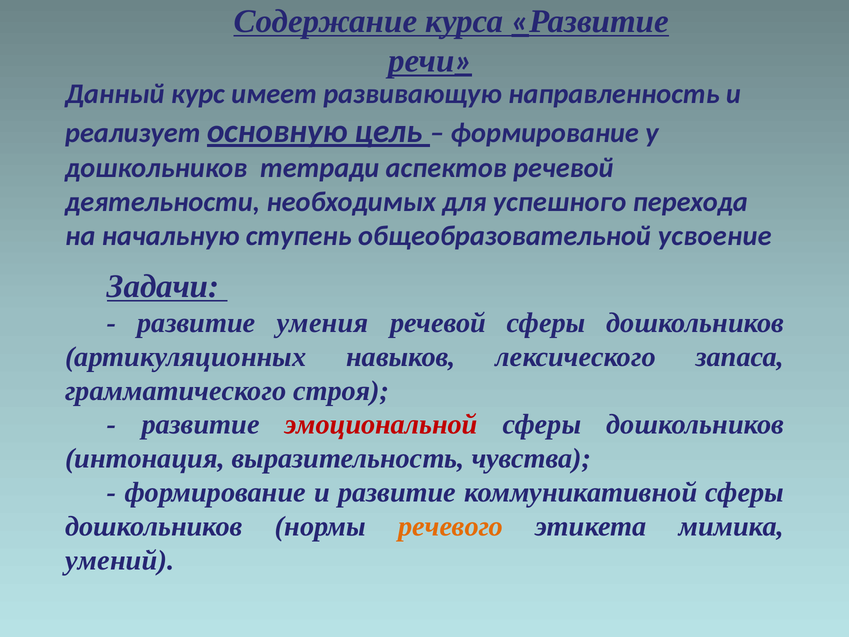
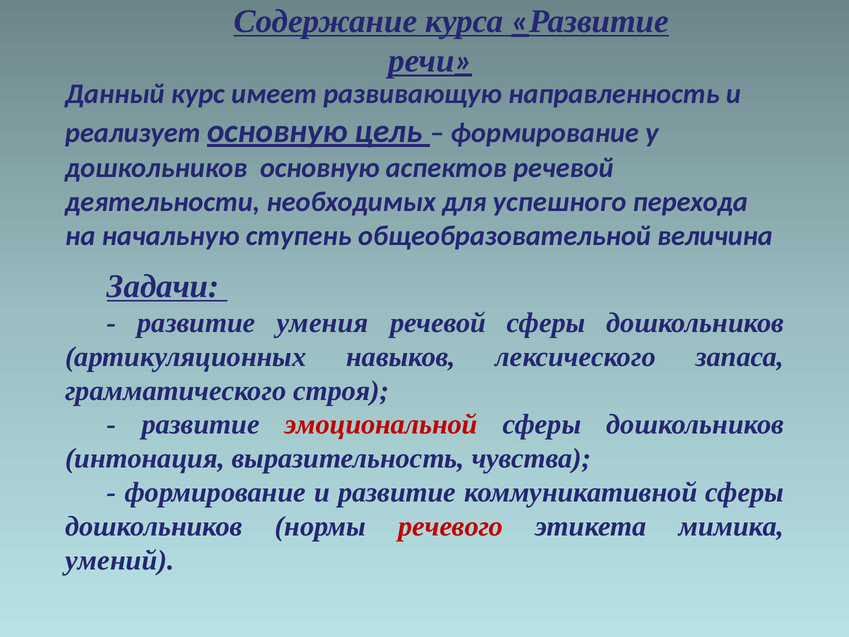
дошкольников тетради: тетради -> основную
усвоение: усвоение -> величина
речевого colour: orange -> red
